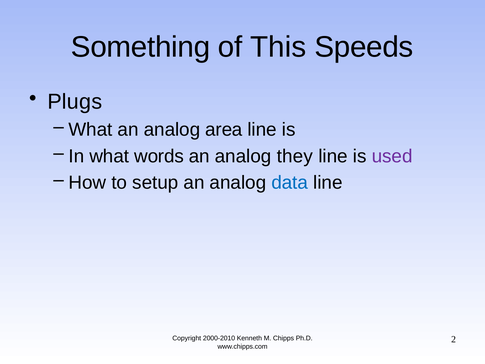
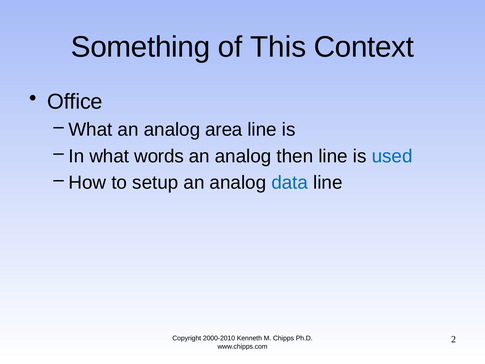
Speeds: Speeds -> Context
Plugs: Plugs -> Office
they: they -> then
used colour: purple -> blue
